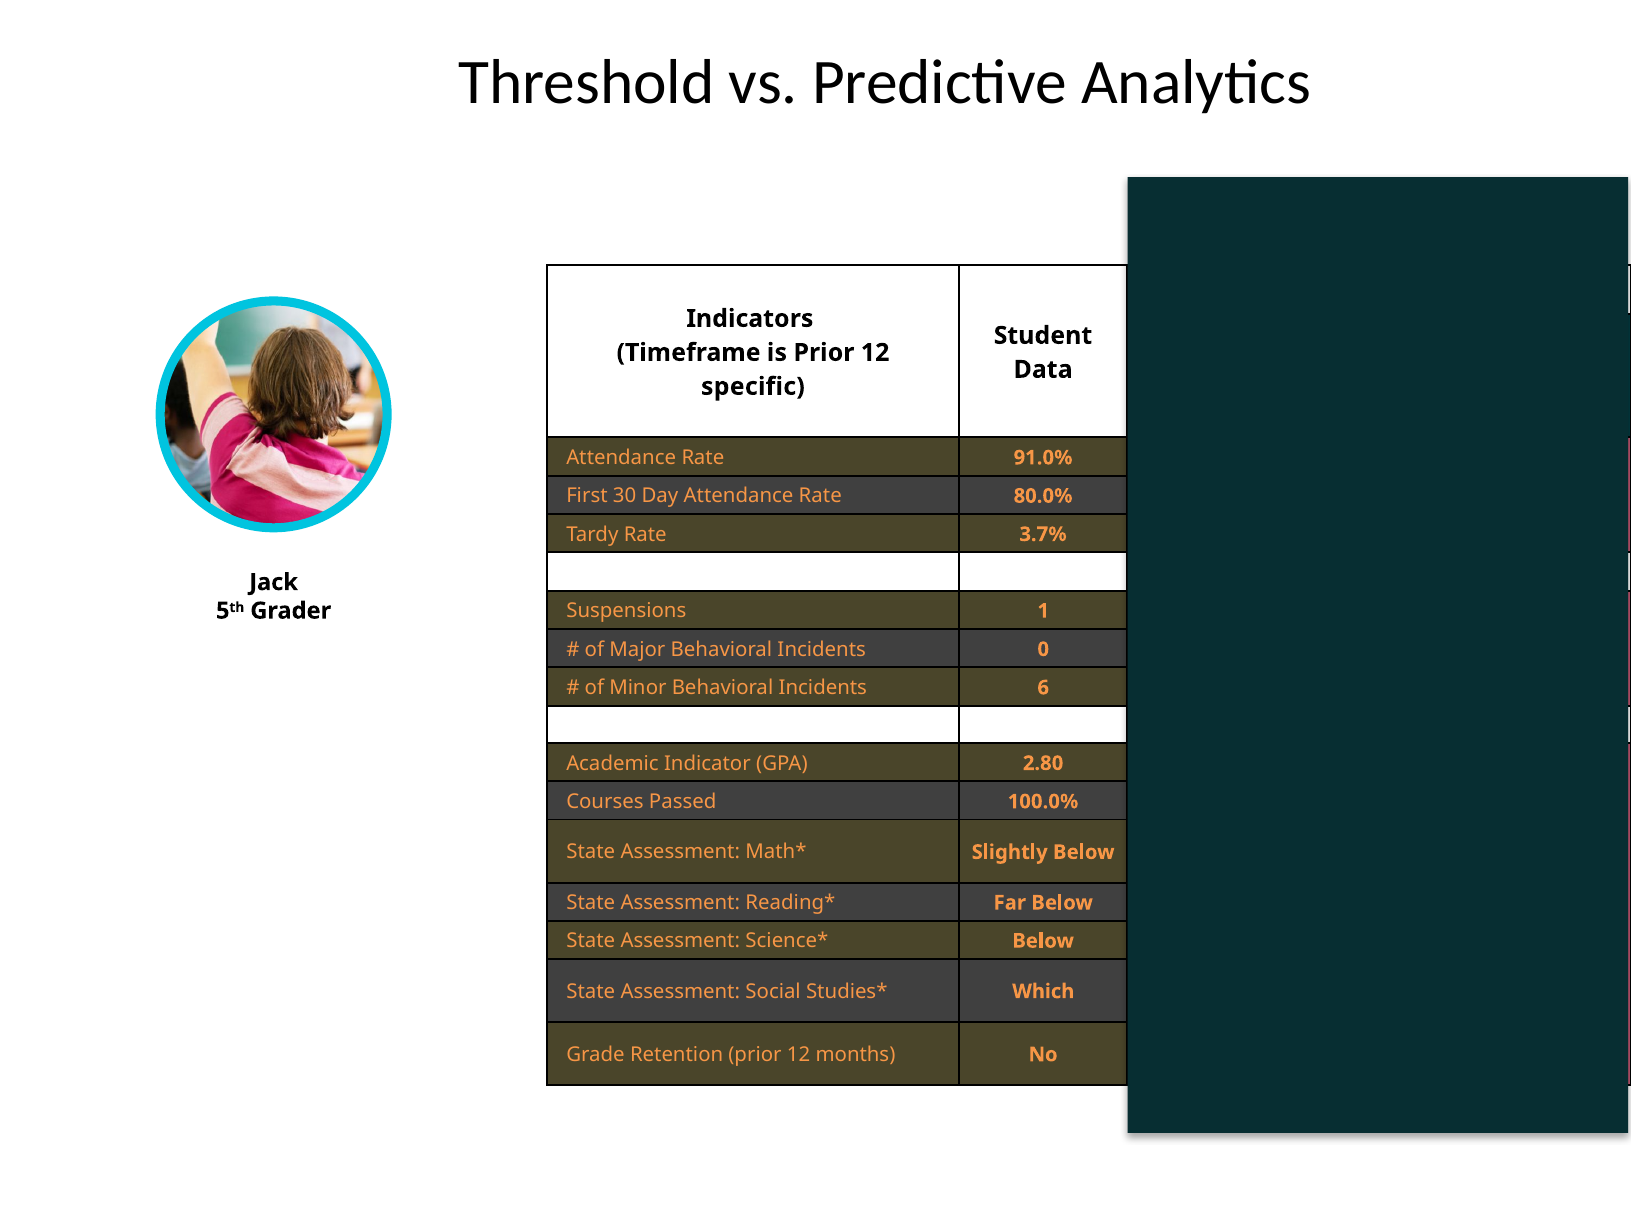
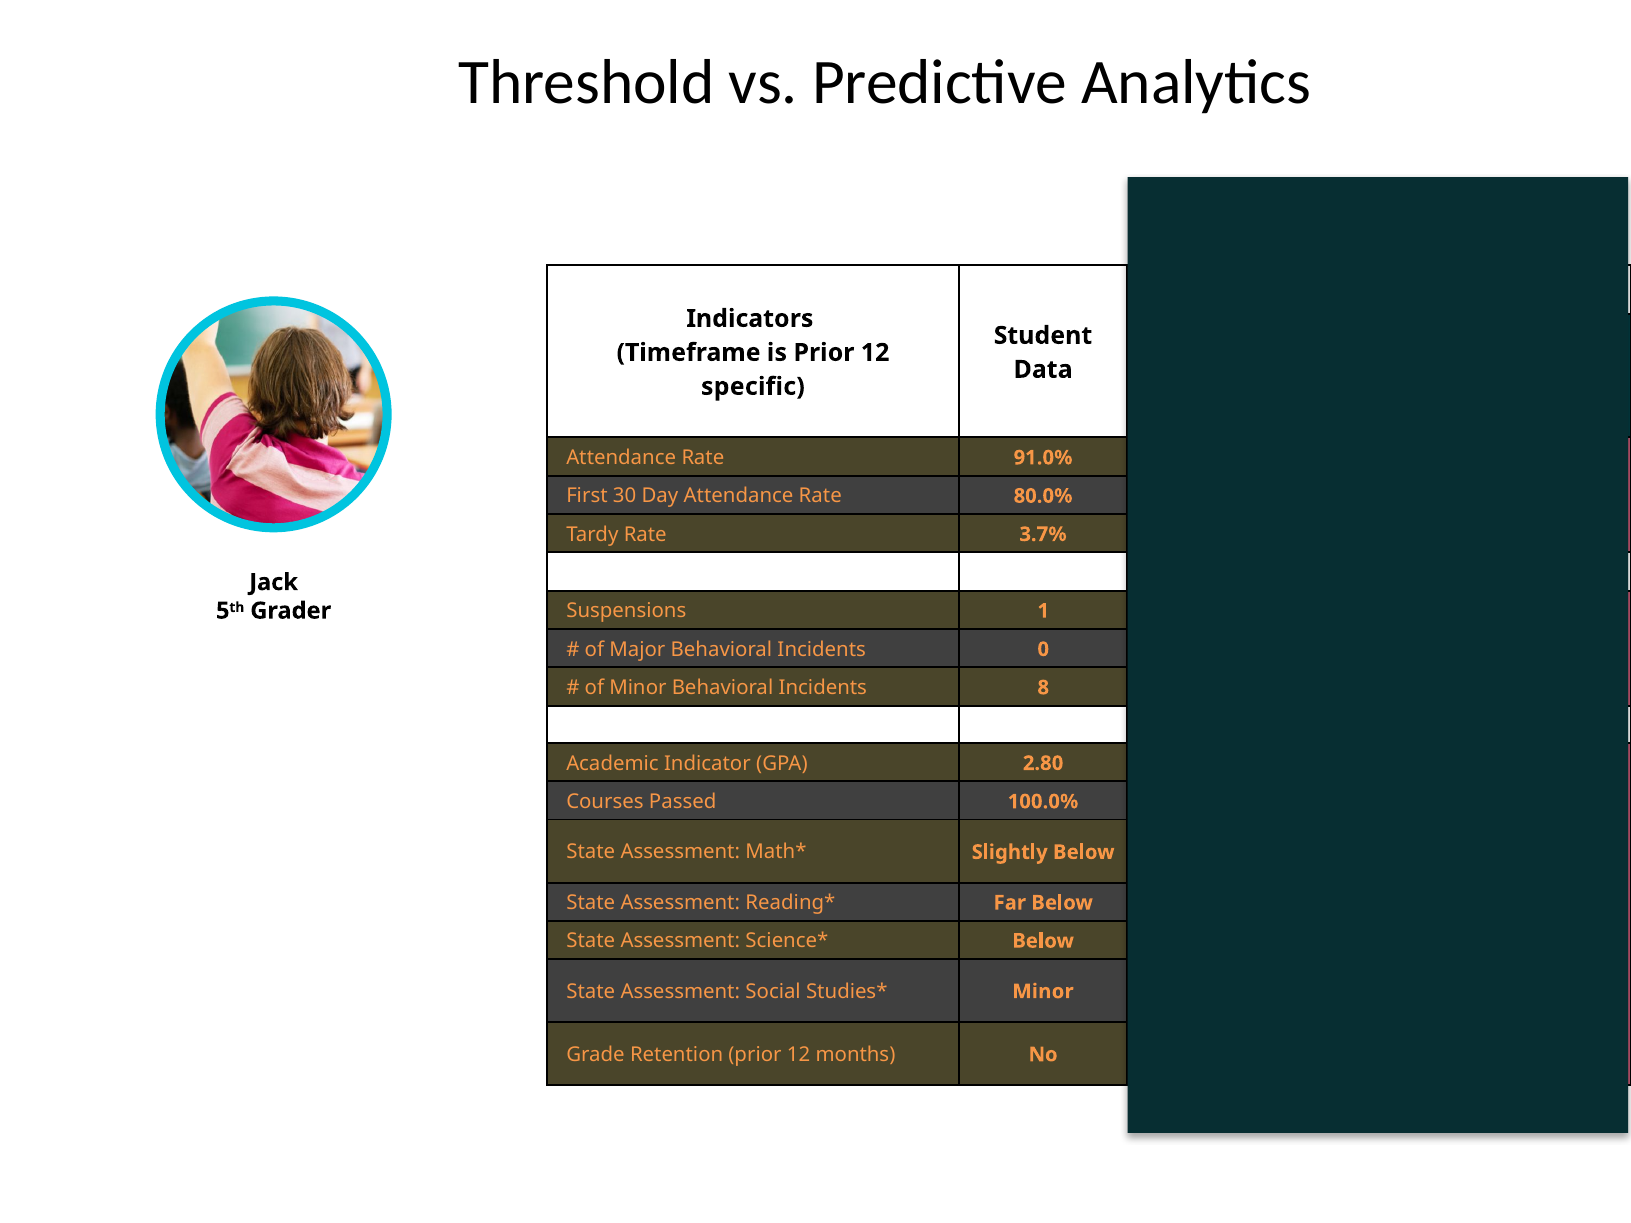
6: 6 -> 8
Which at (1043, 992): Which -> Minor
